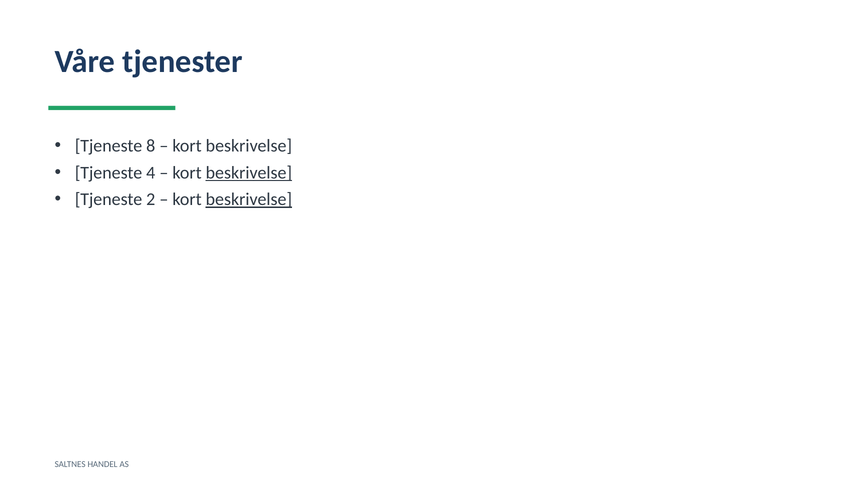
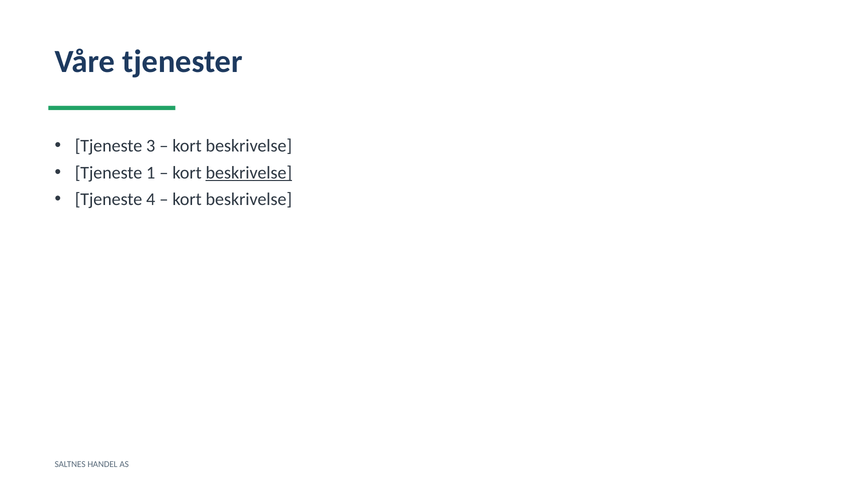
8: 8 -> 3
4: 4 -> 1
2: 2 -> 4
beskrivelse at (249, 199) underline: present -> none
